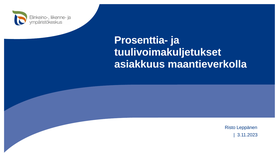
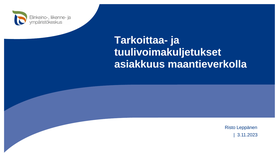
Prosenttia-: Prosenttia- -> Tarkoittaa-
